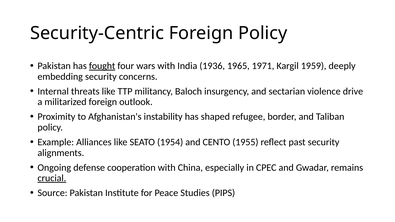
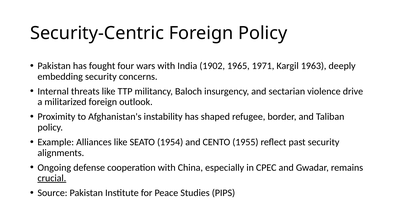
fought underline: present -> none
1936: 1936 -> 1902
1959: 1959 -> 1963
